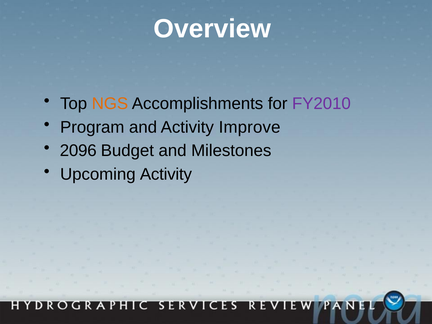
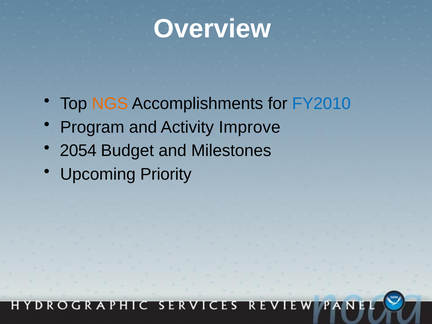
FY2010 colour: purple -> blue
2096: 2096 -> 2054
Upcoming Activity: Activity -> Priority
